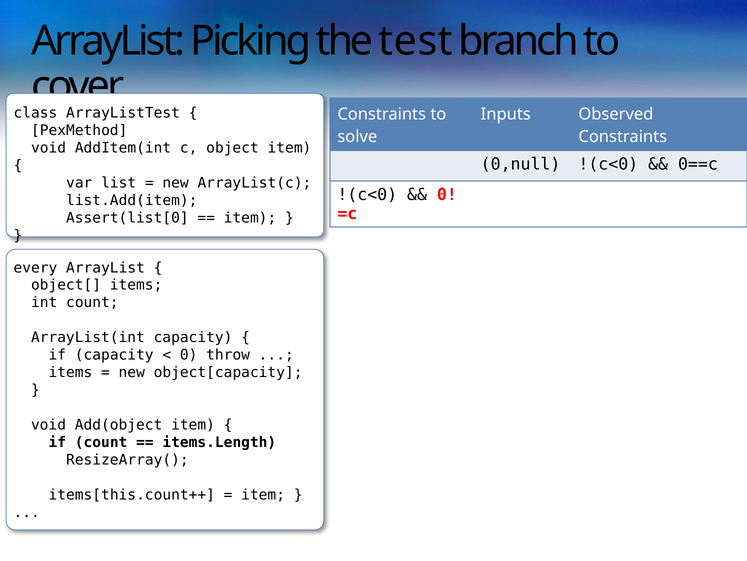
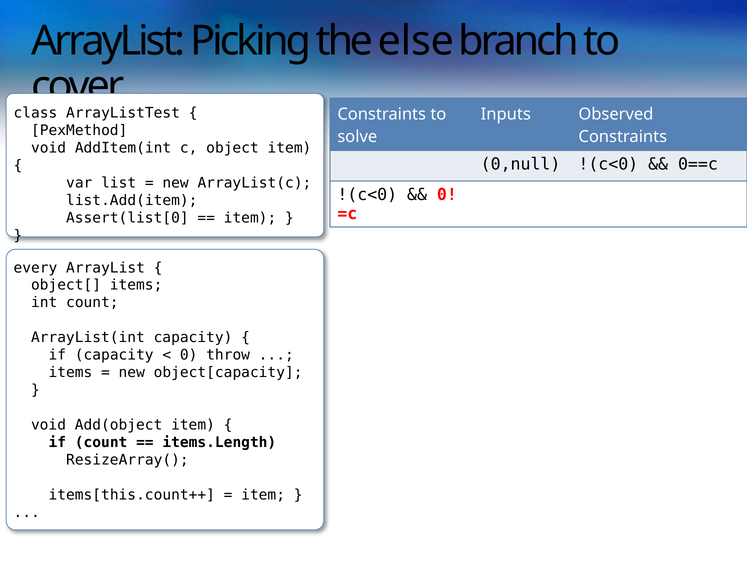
test: test -> else
